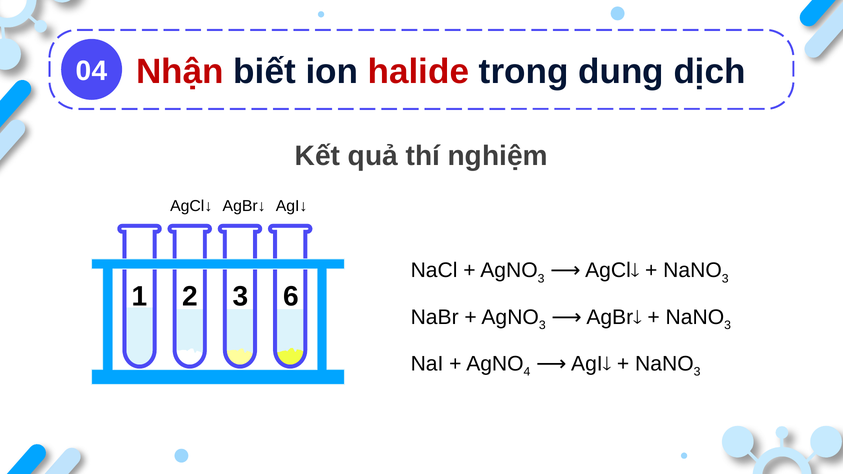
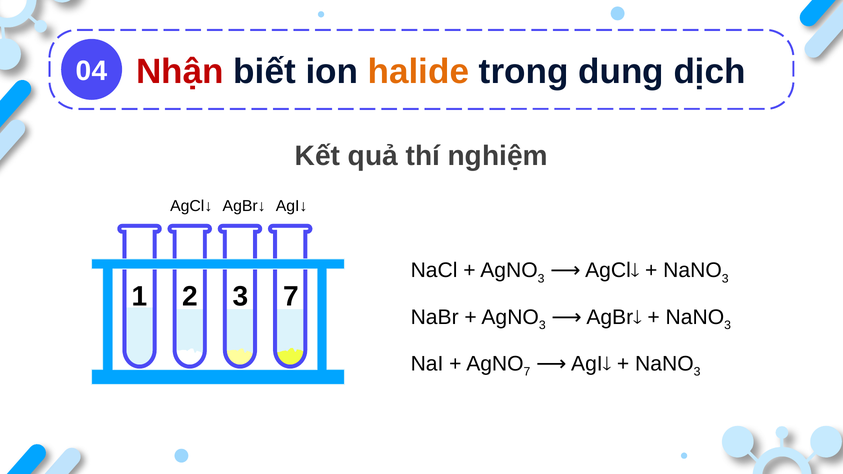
halide colour: red -> orange
3 6: 6 -> 7
4 at (527, 372): 4 -> 7
